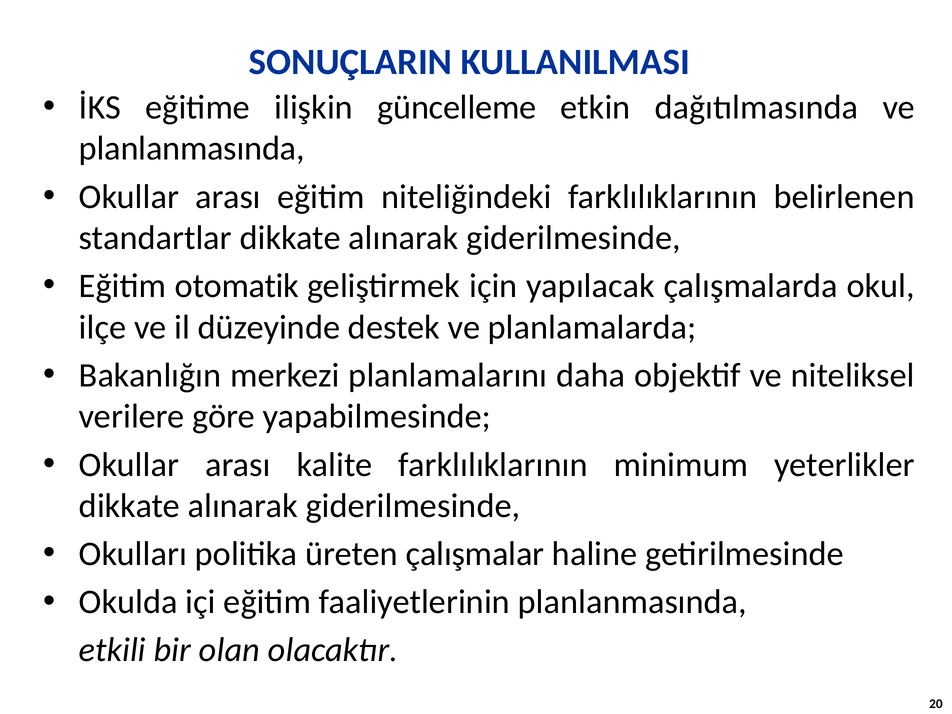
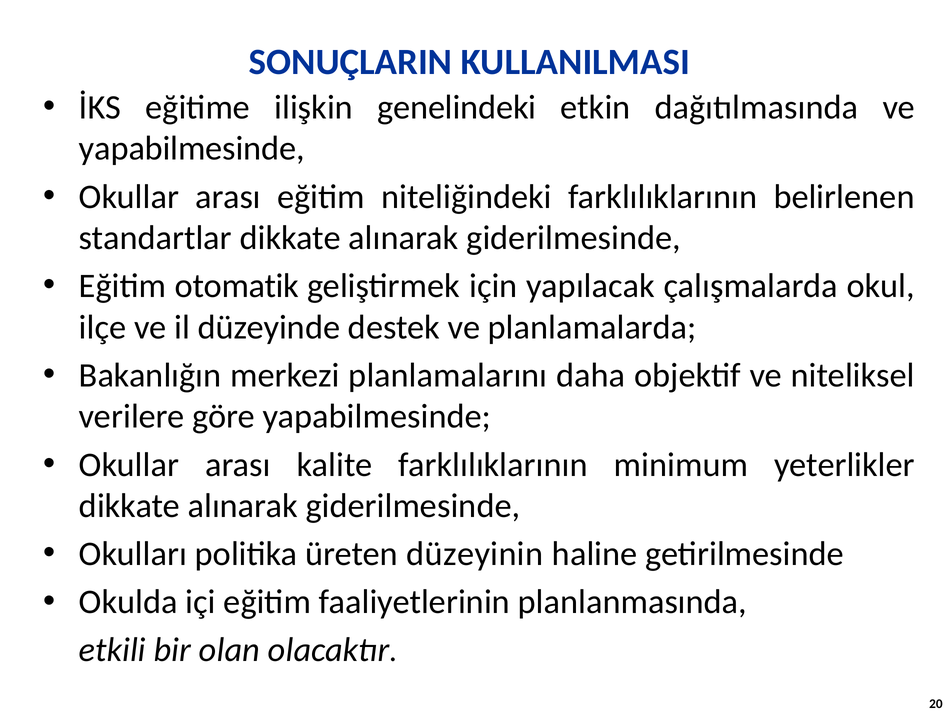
güncelleme: güncelleme -> genelindeki
planlanmasında at (192, 149): planlanmasında -> yapabilmesinde
çalışmalar: çalışmalar -> düzeyinin
